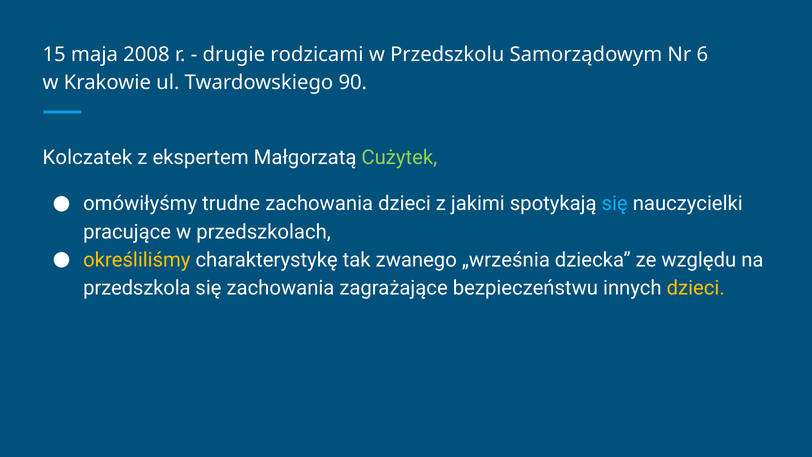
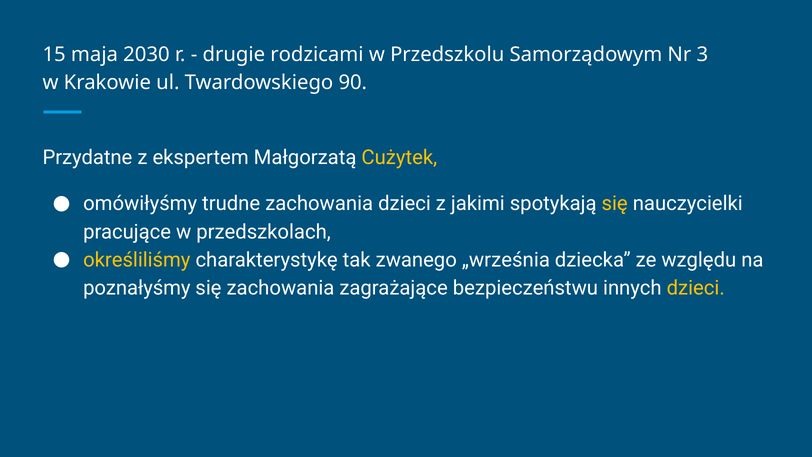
2008: 2008 -> 2030
6: 6 -> 3
Kolczatek: Kolczatek -> Przydatne
Cużytek colour: light green -> yellow
się at (615, 204) colour: light blue -> yellow
przedszkola: przedszkola -> poznałyśmy
